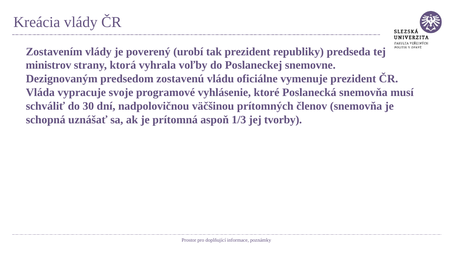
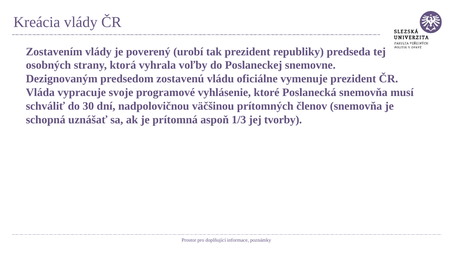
ministrov: ministrov -> osobných
